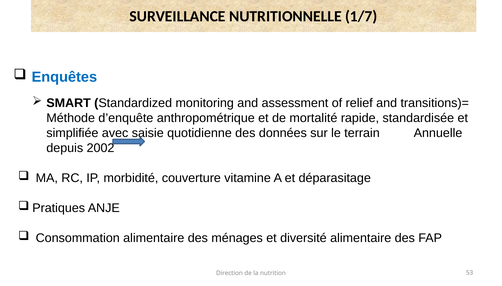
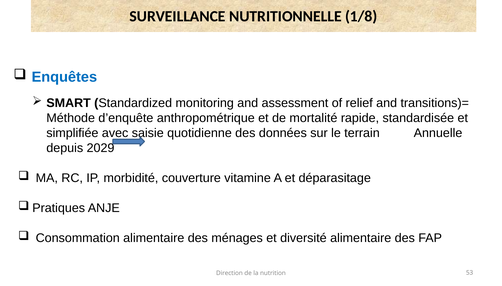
1/7: 1/7 -> 1/8
2002: 2002 -> 2029
